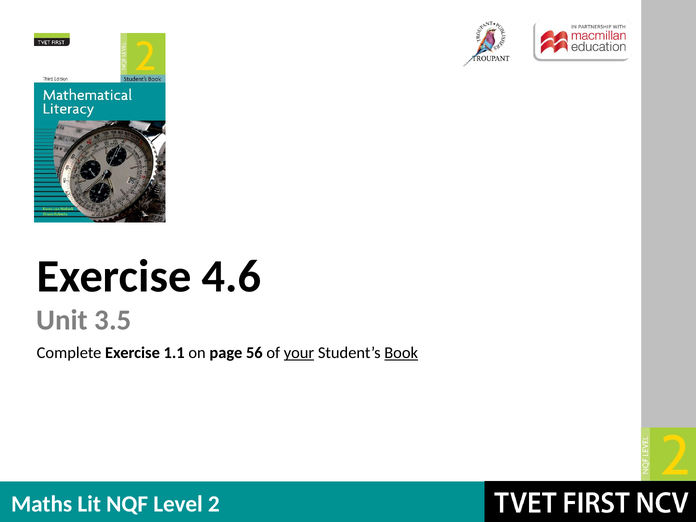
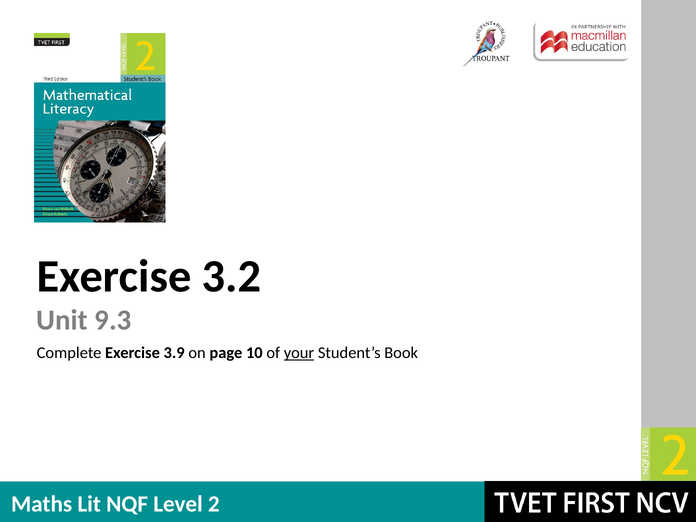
4.6: 4.6 -> 3.2
3.5: 3.5 -> 9.3
1.1: 1.1 -> 3.9
56: 56 -> 10
Book underline: present -> none
